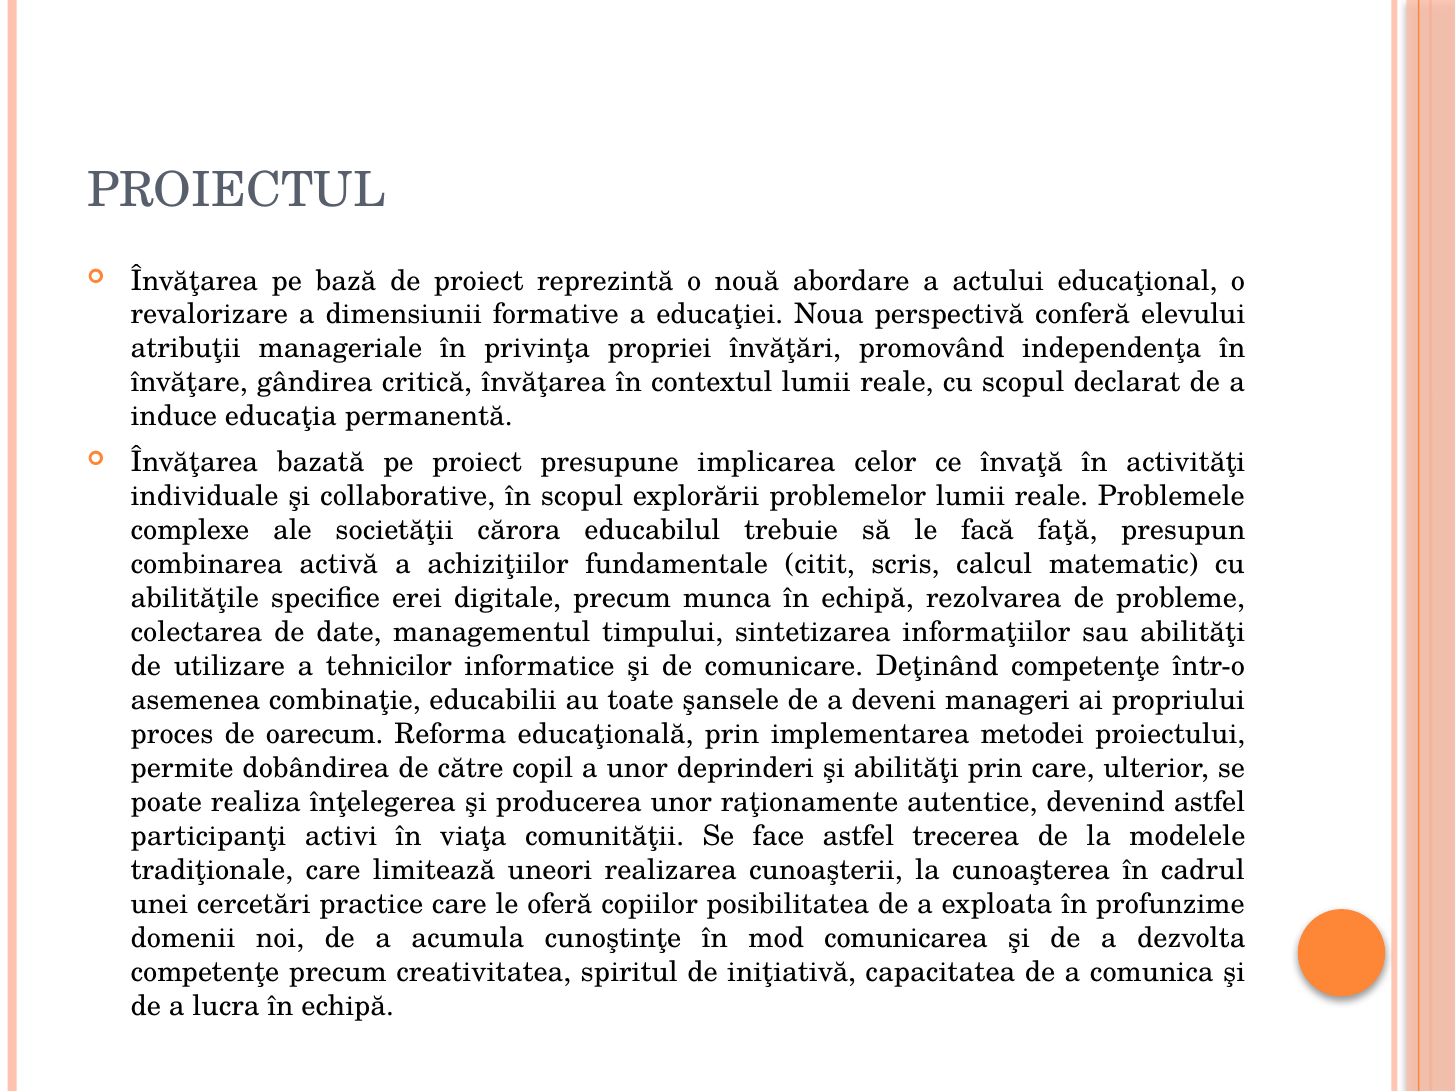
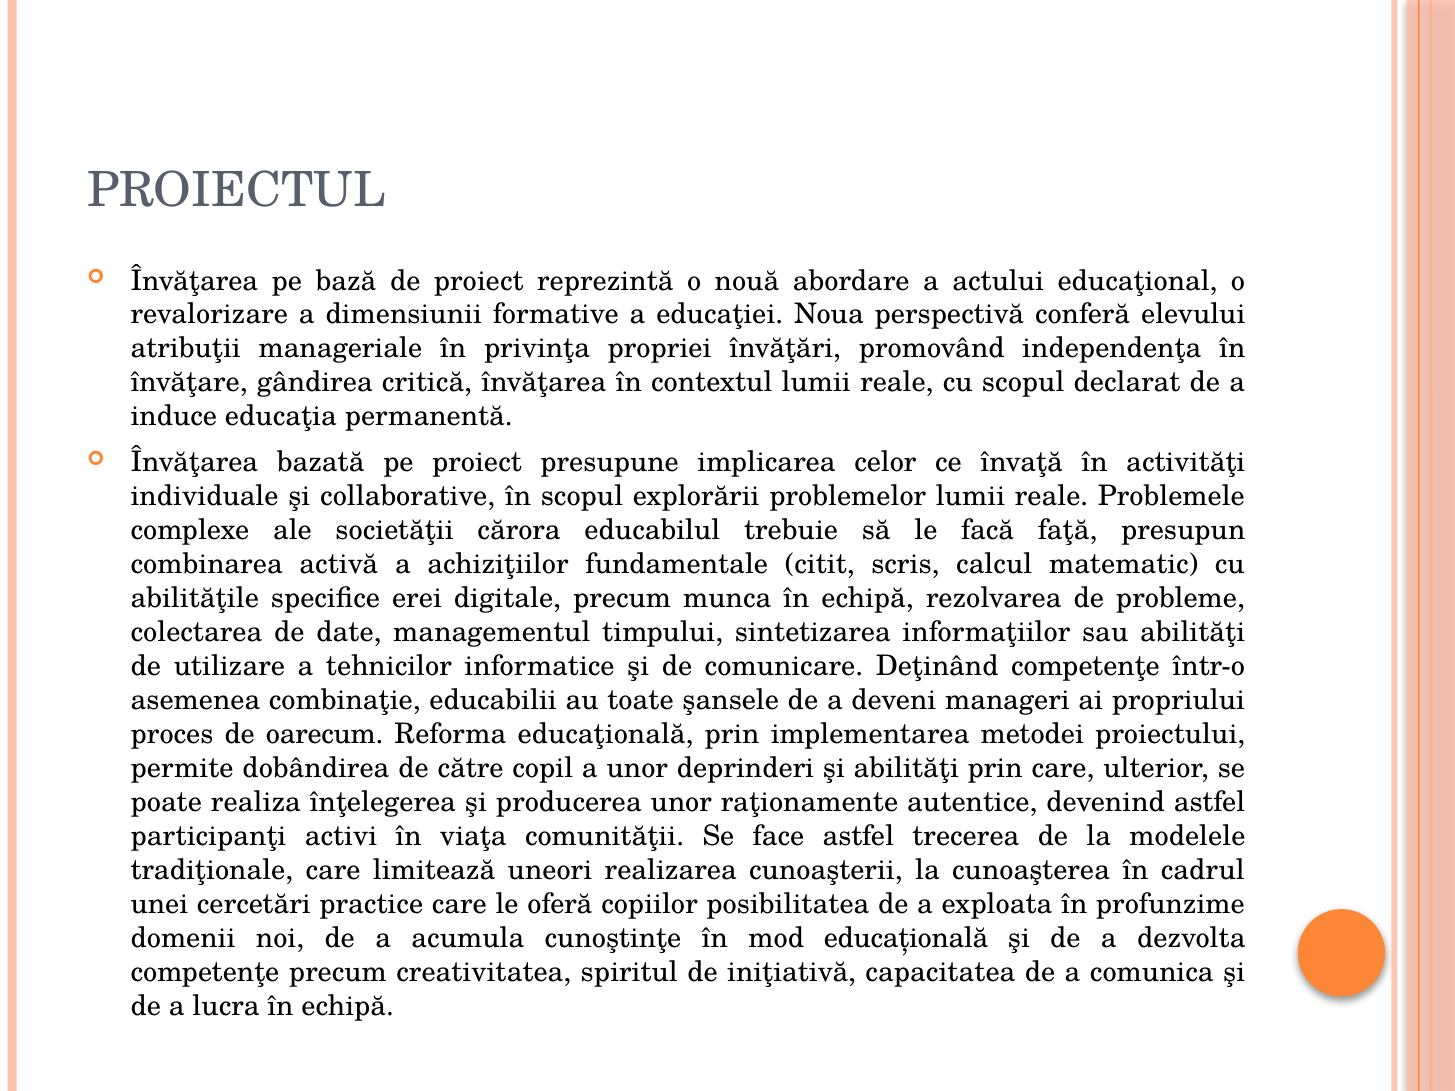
mod comunicarea: comunicarea -> educaţională
